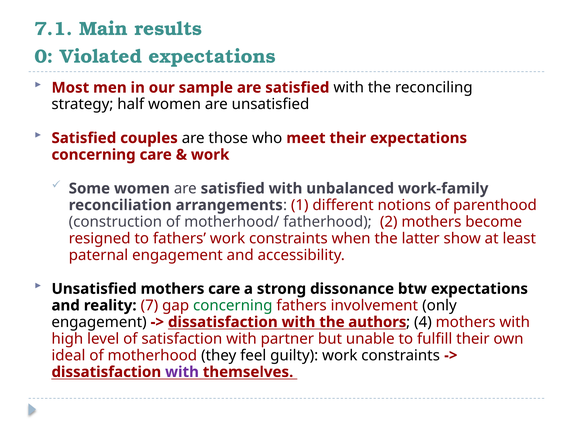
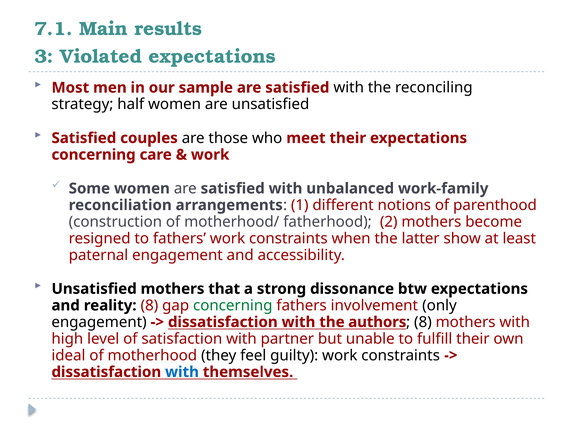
0: 0 -> 3
mothers care: care -> that
reality 7: 7 -> 8
4 at (423, 322): 4 -> 8
with at (182, 372) colour: purple -> blue
